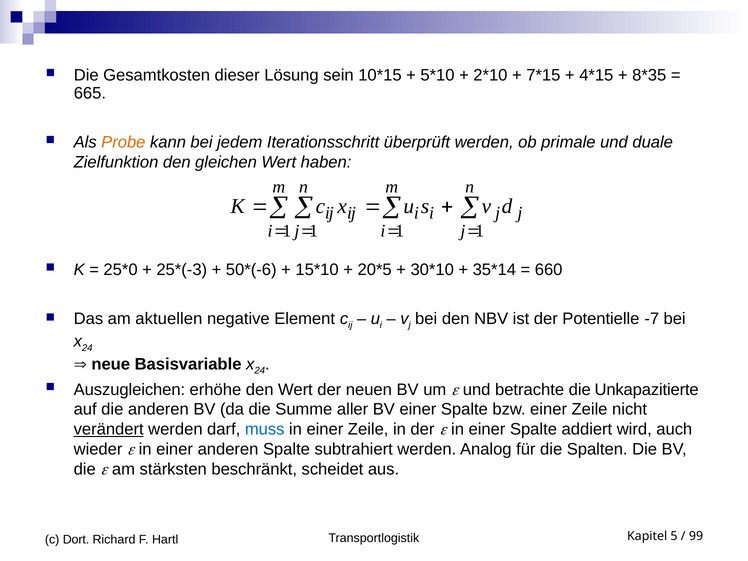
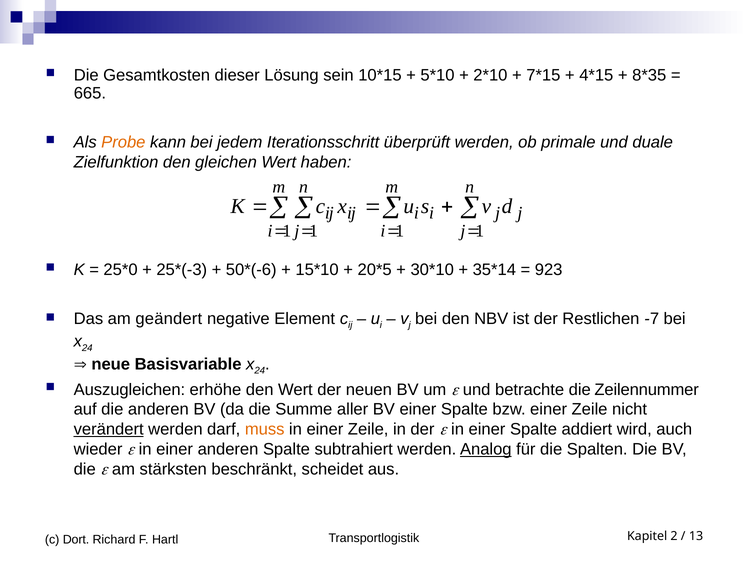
660: 660 -> 923
aktuellen: aktuellen -> geändert
Potentielle: Potentielle -> Restlichen
Unkapazitierte: Unkapazitierte -> Zeilennummer
muss colour: blue -> orange
Analog underline: none -> present
5: 5 -> 2
99: 99 -> 13
